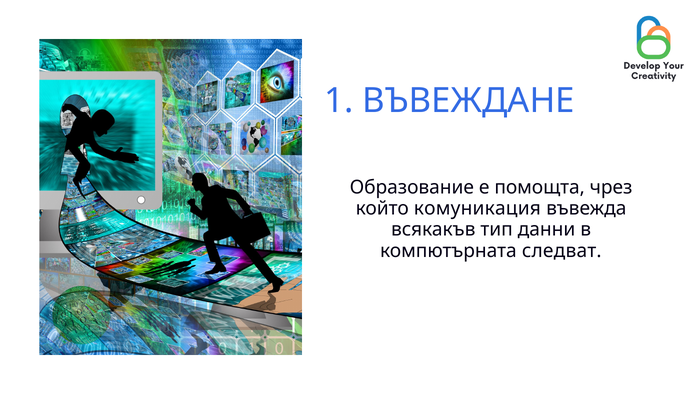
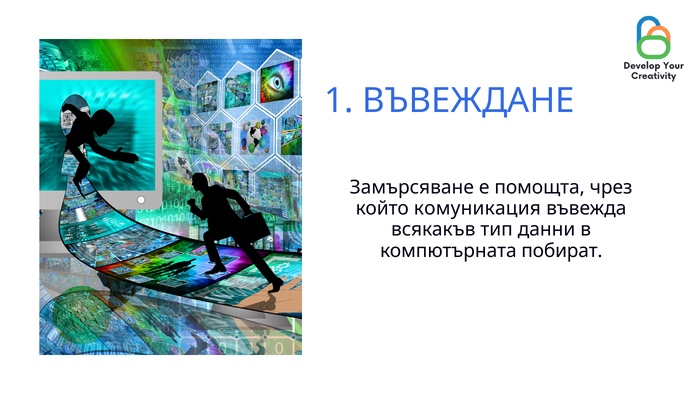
Образование: Образование -> Замърсяване
следват: следват -> побират
